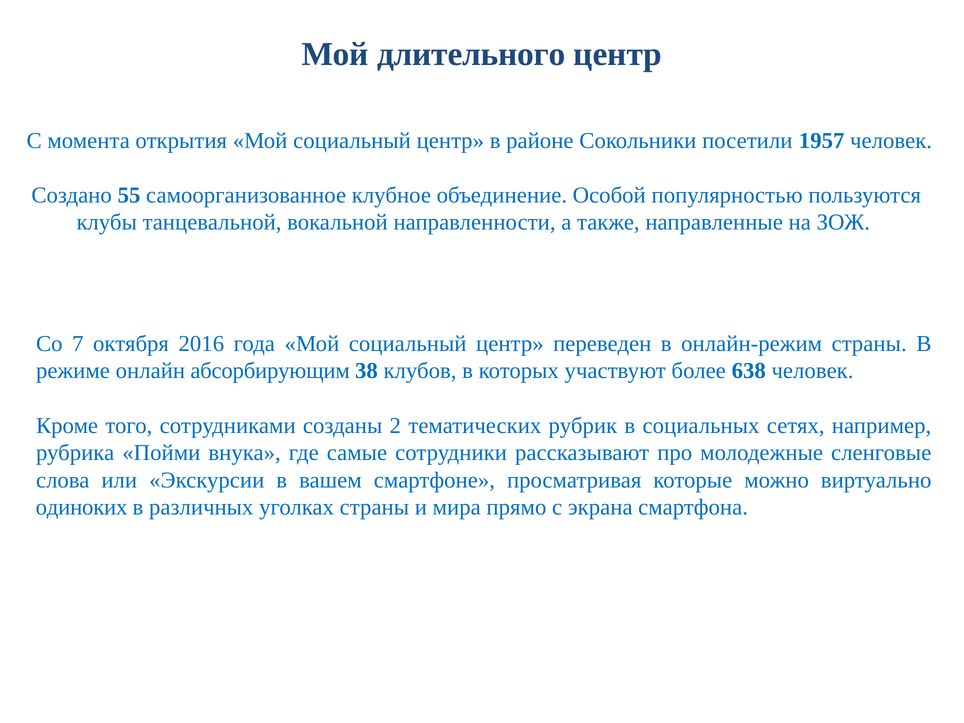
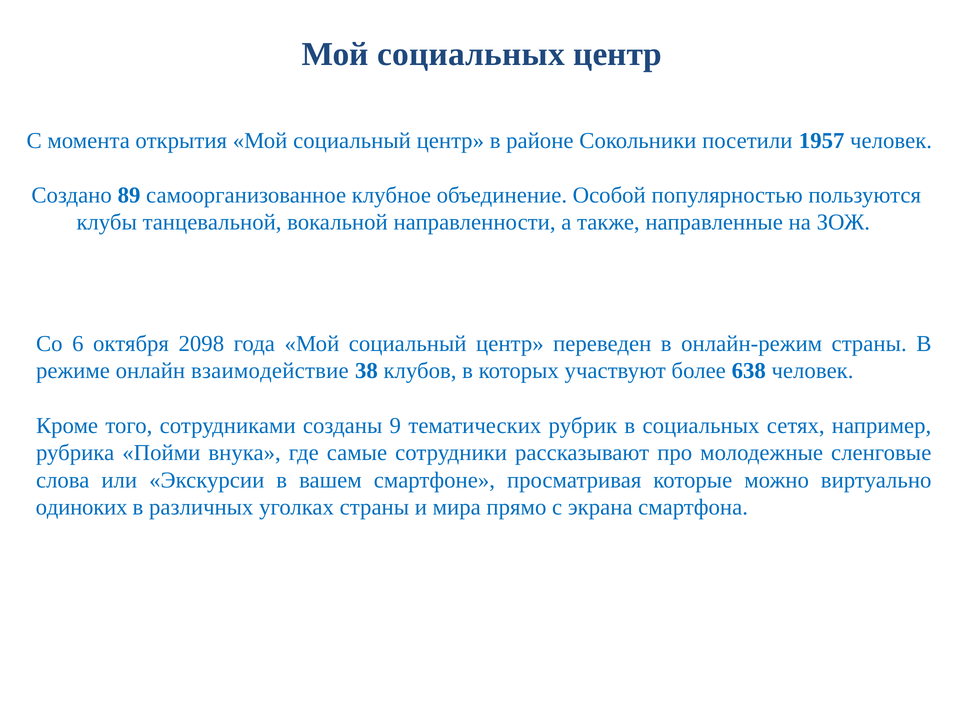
Мой длительного: длительного -> социальных
55: 55 -> 89
7: 7 -> 6
2016: 2016 -> 2098
абсорбирующим: абсорбирующим -> взаимодействие
2: 2 -> 9
